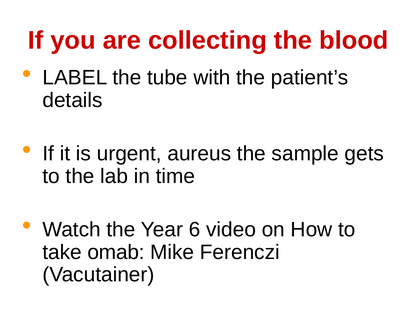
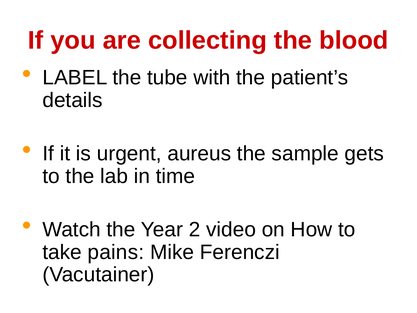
6: 6 -> 2
omab: omab -> pains
